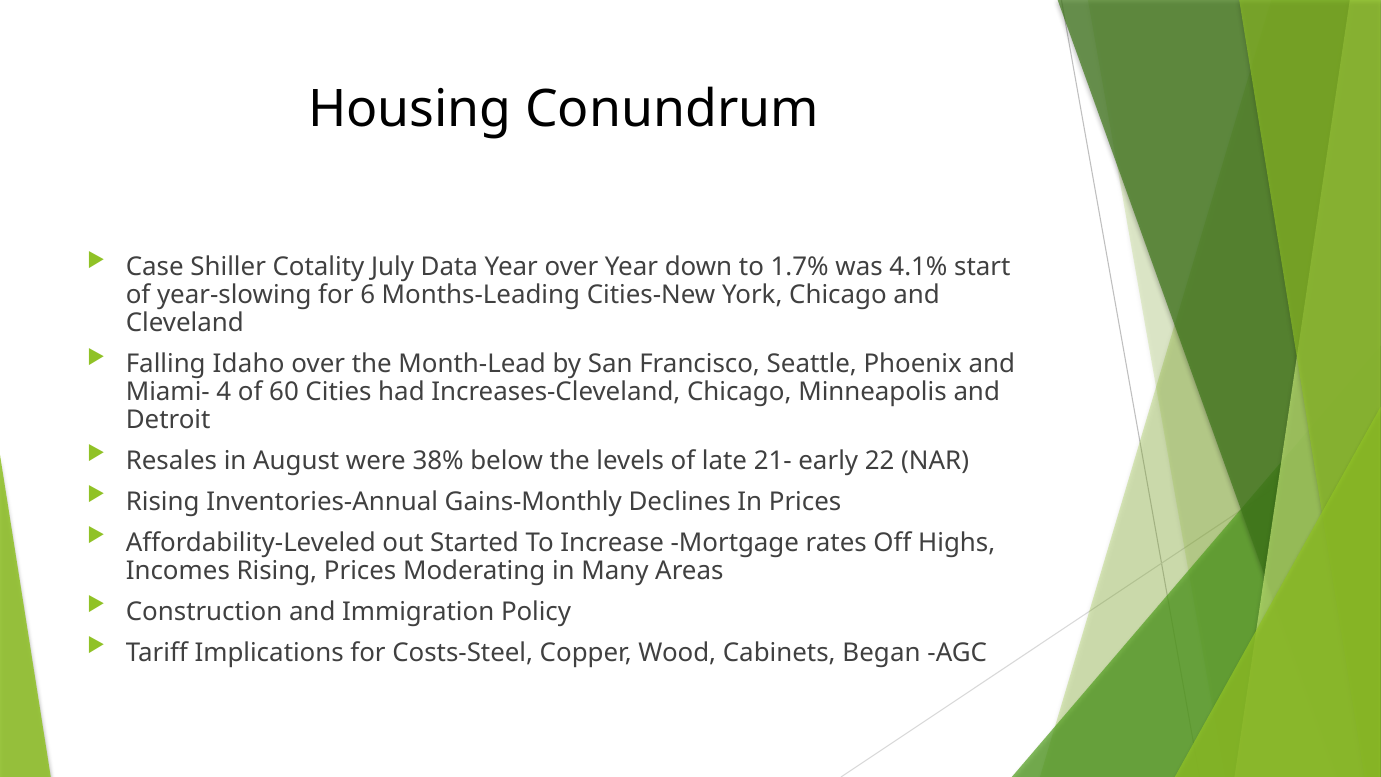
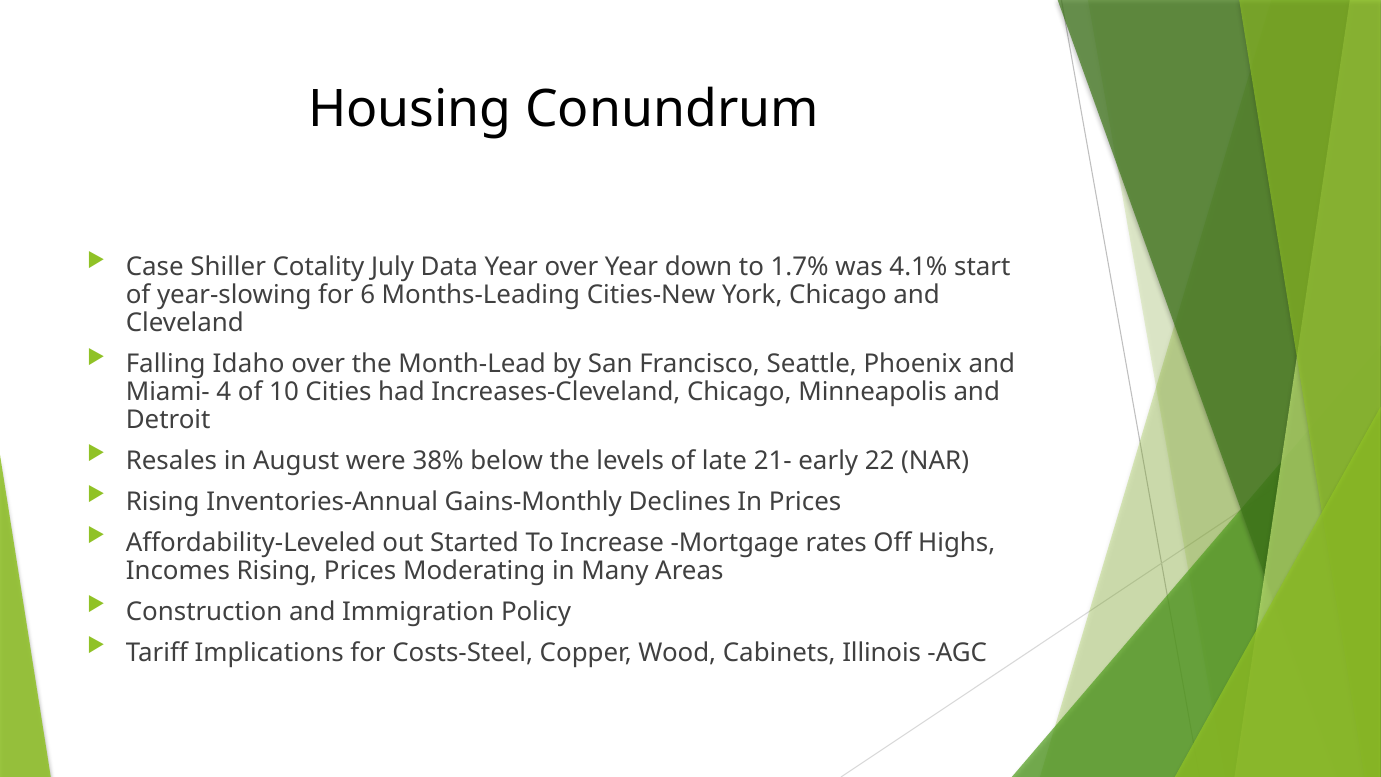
60: 60 -> 10
Began: Began -> Illinois
